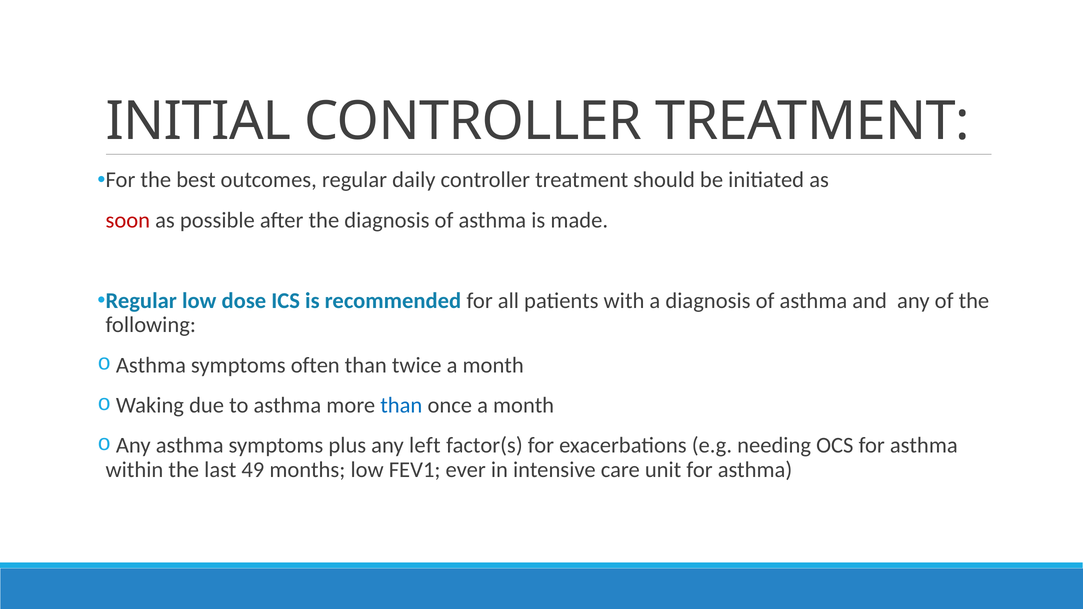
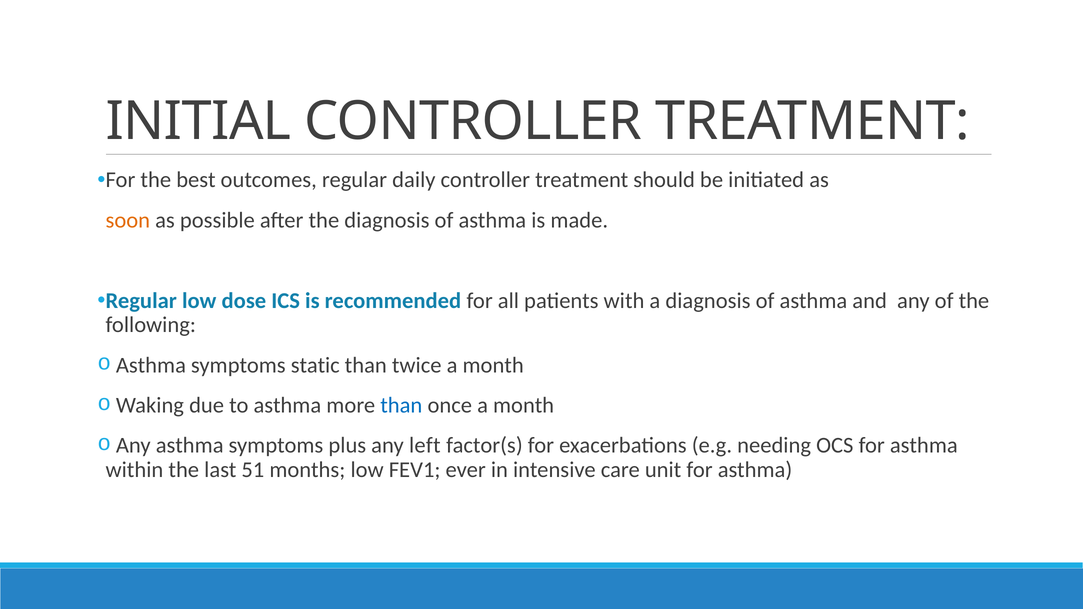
soon colour: red -> orange
often: often -> static
49: 49 -> 51
